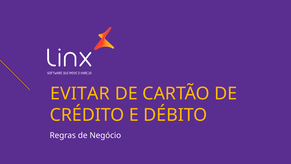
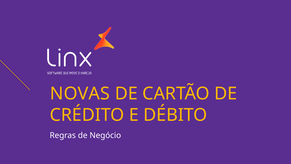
EVITAR: EVITAR -> NOVAS
